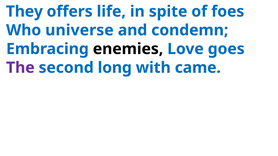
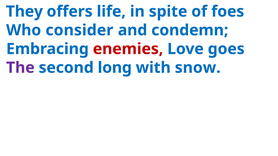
universe: universe -> consider
enemies colour: black -> red
came: came -> snow
